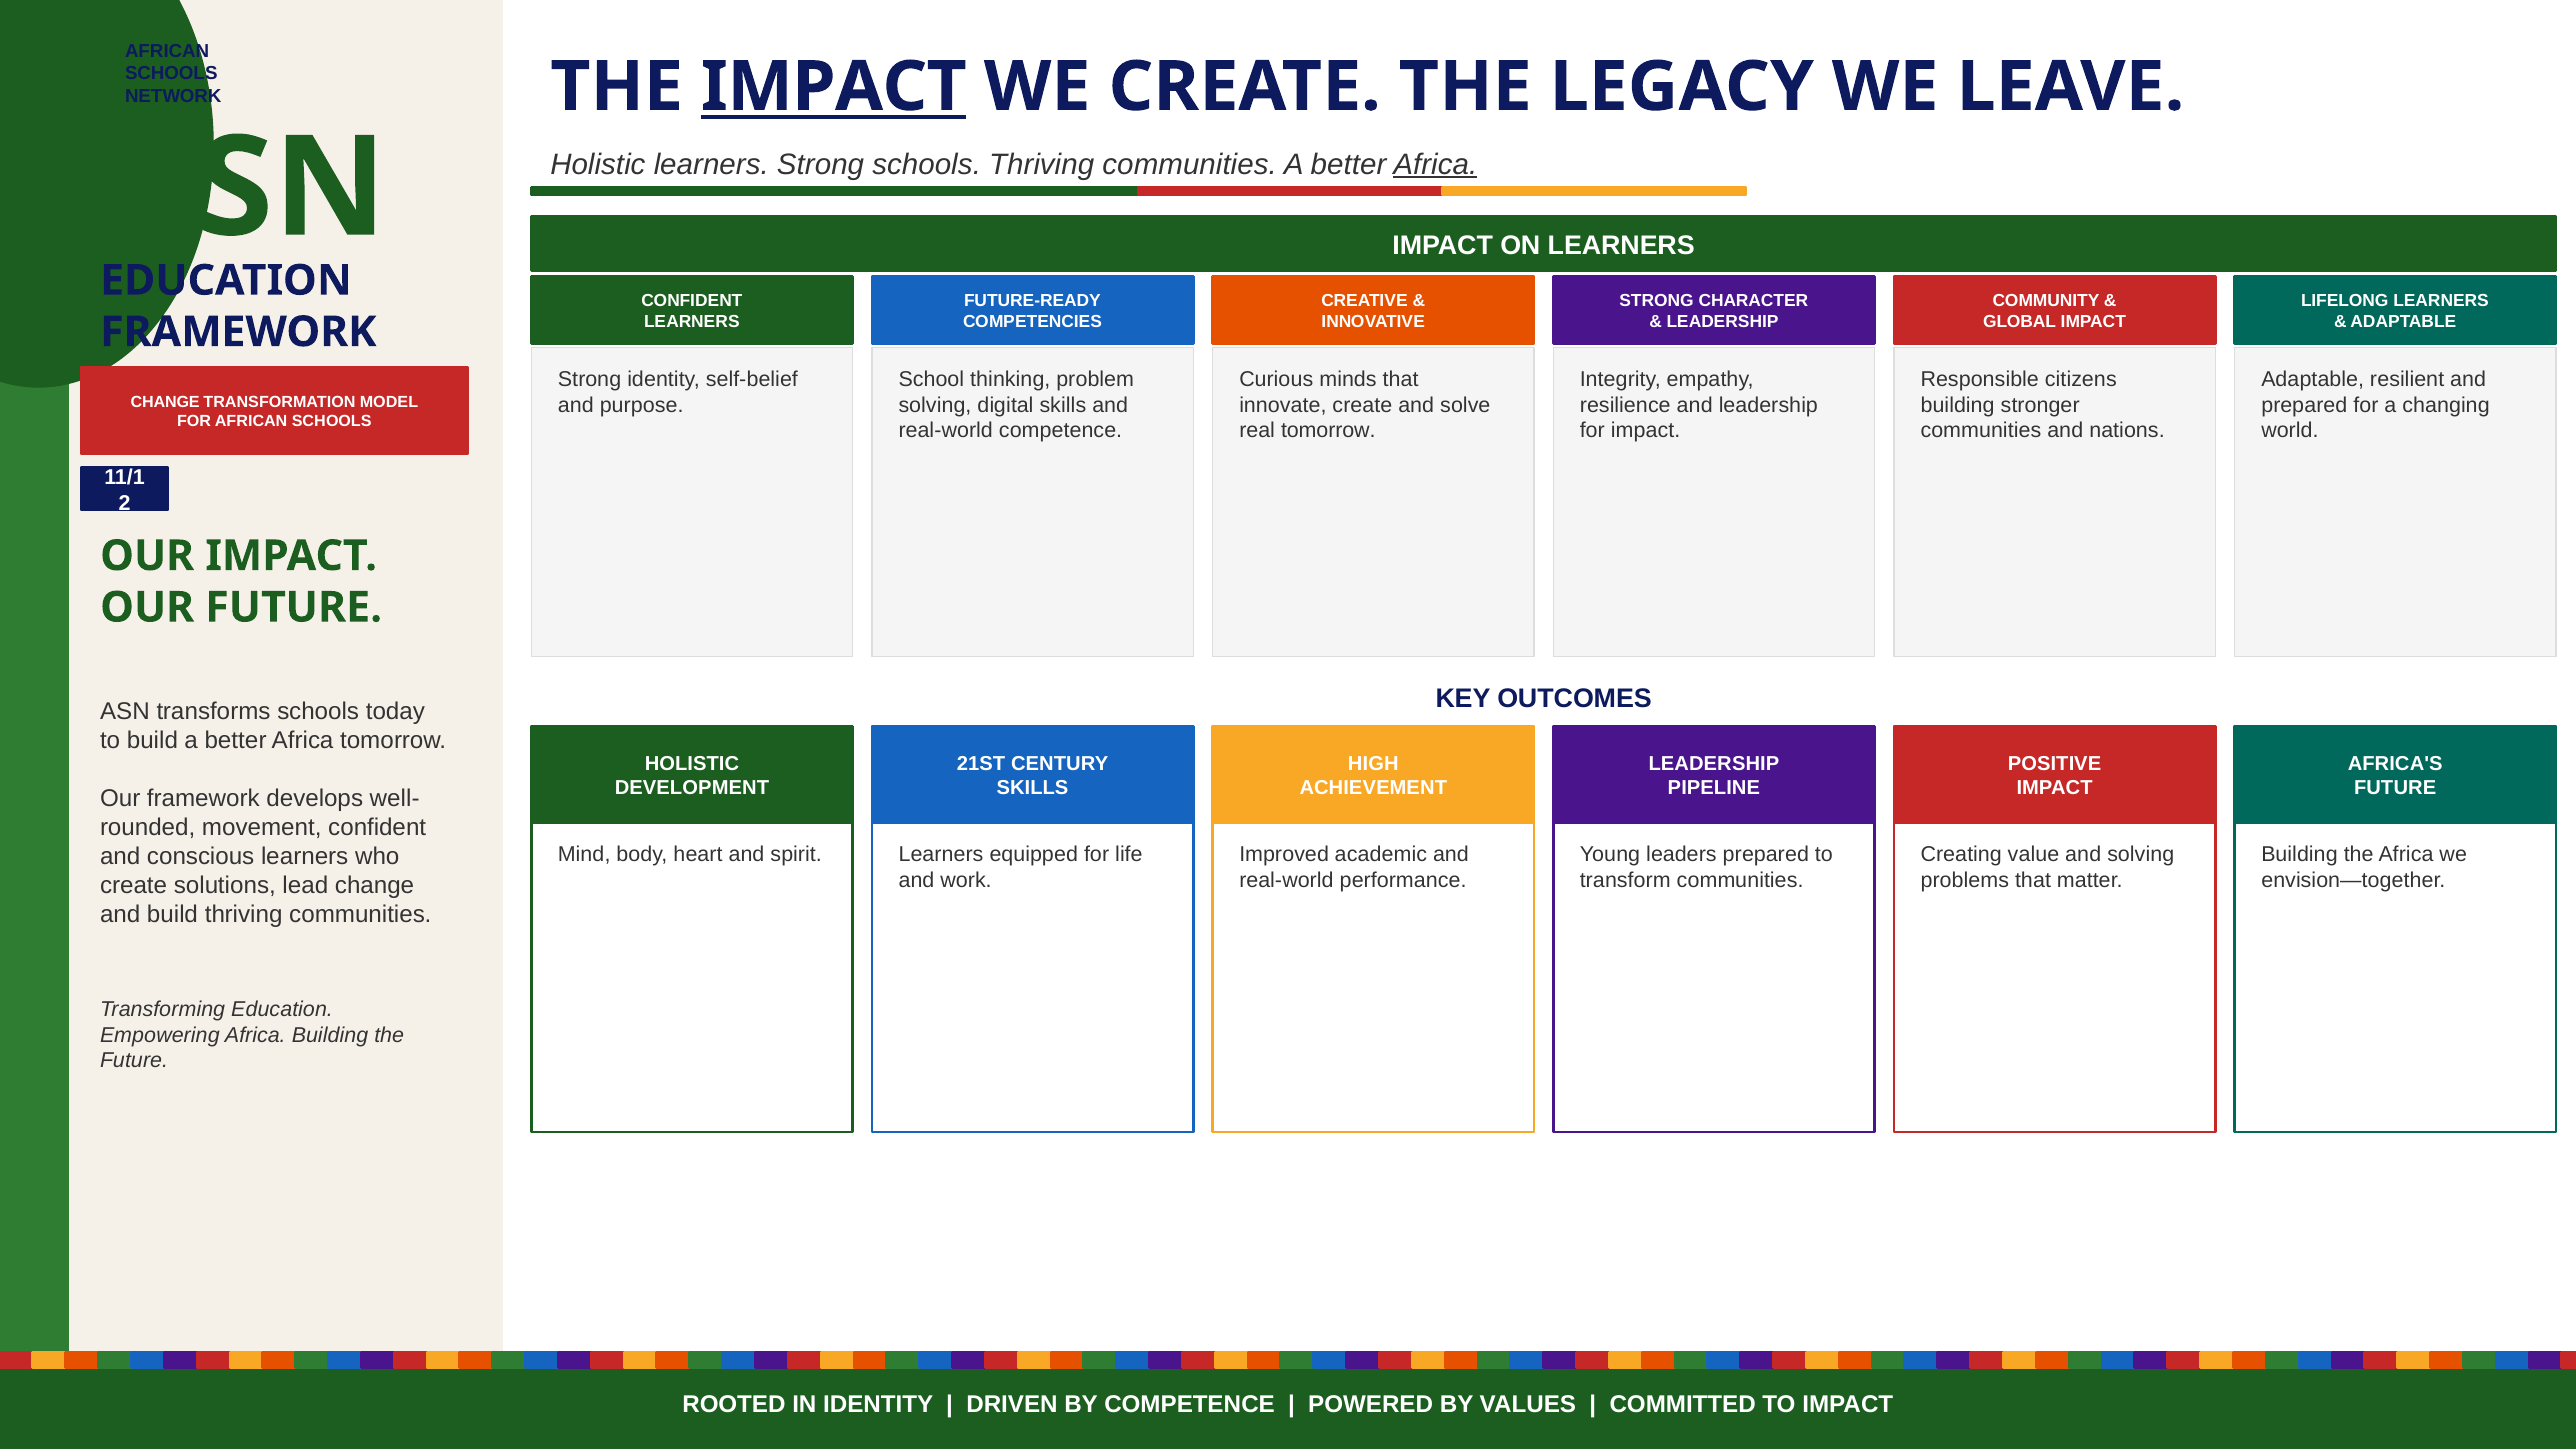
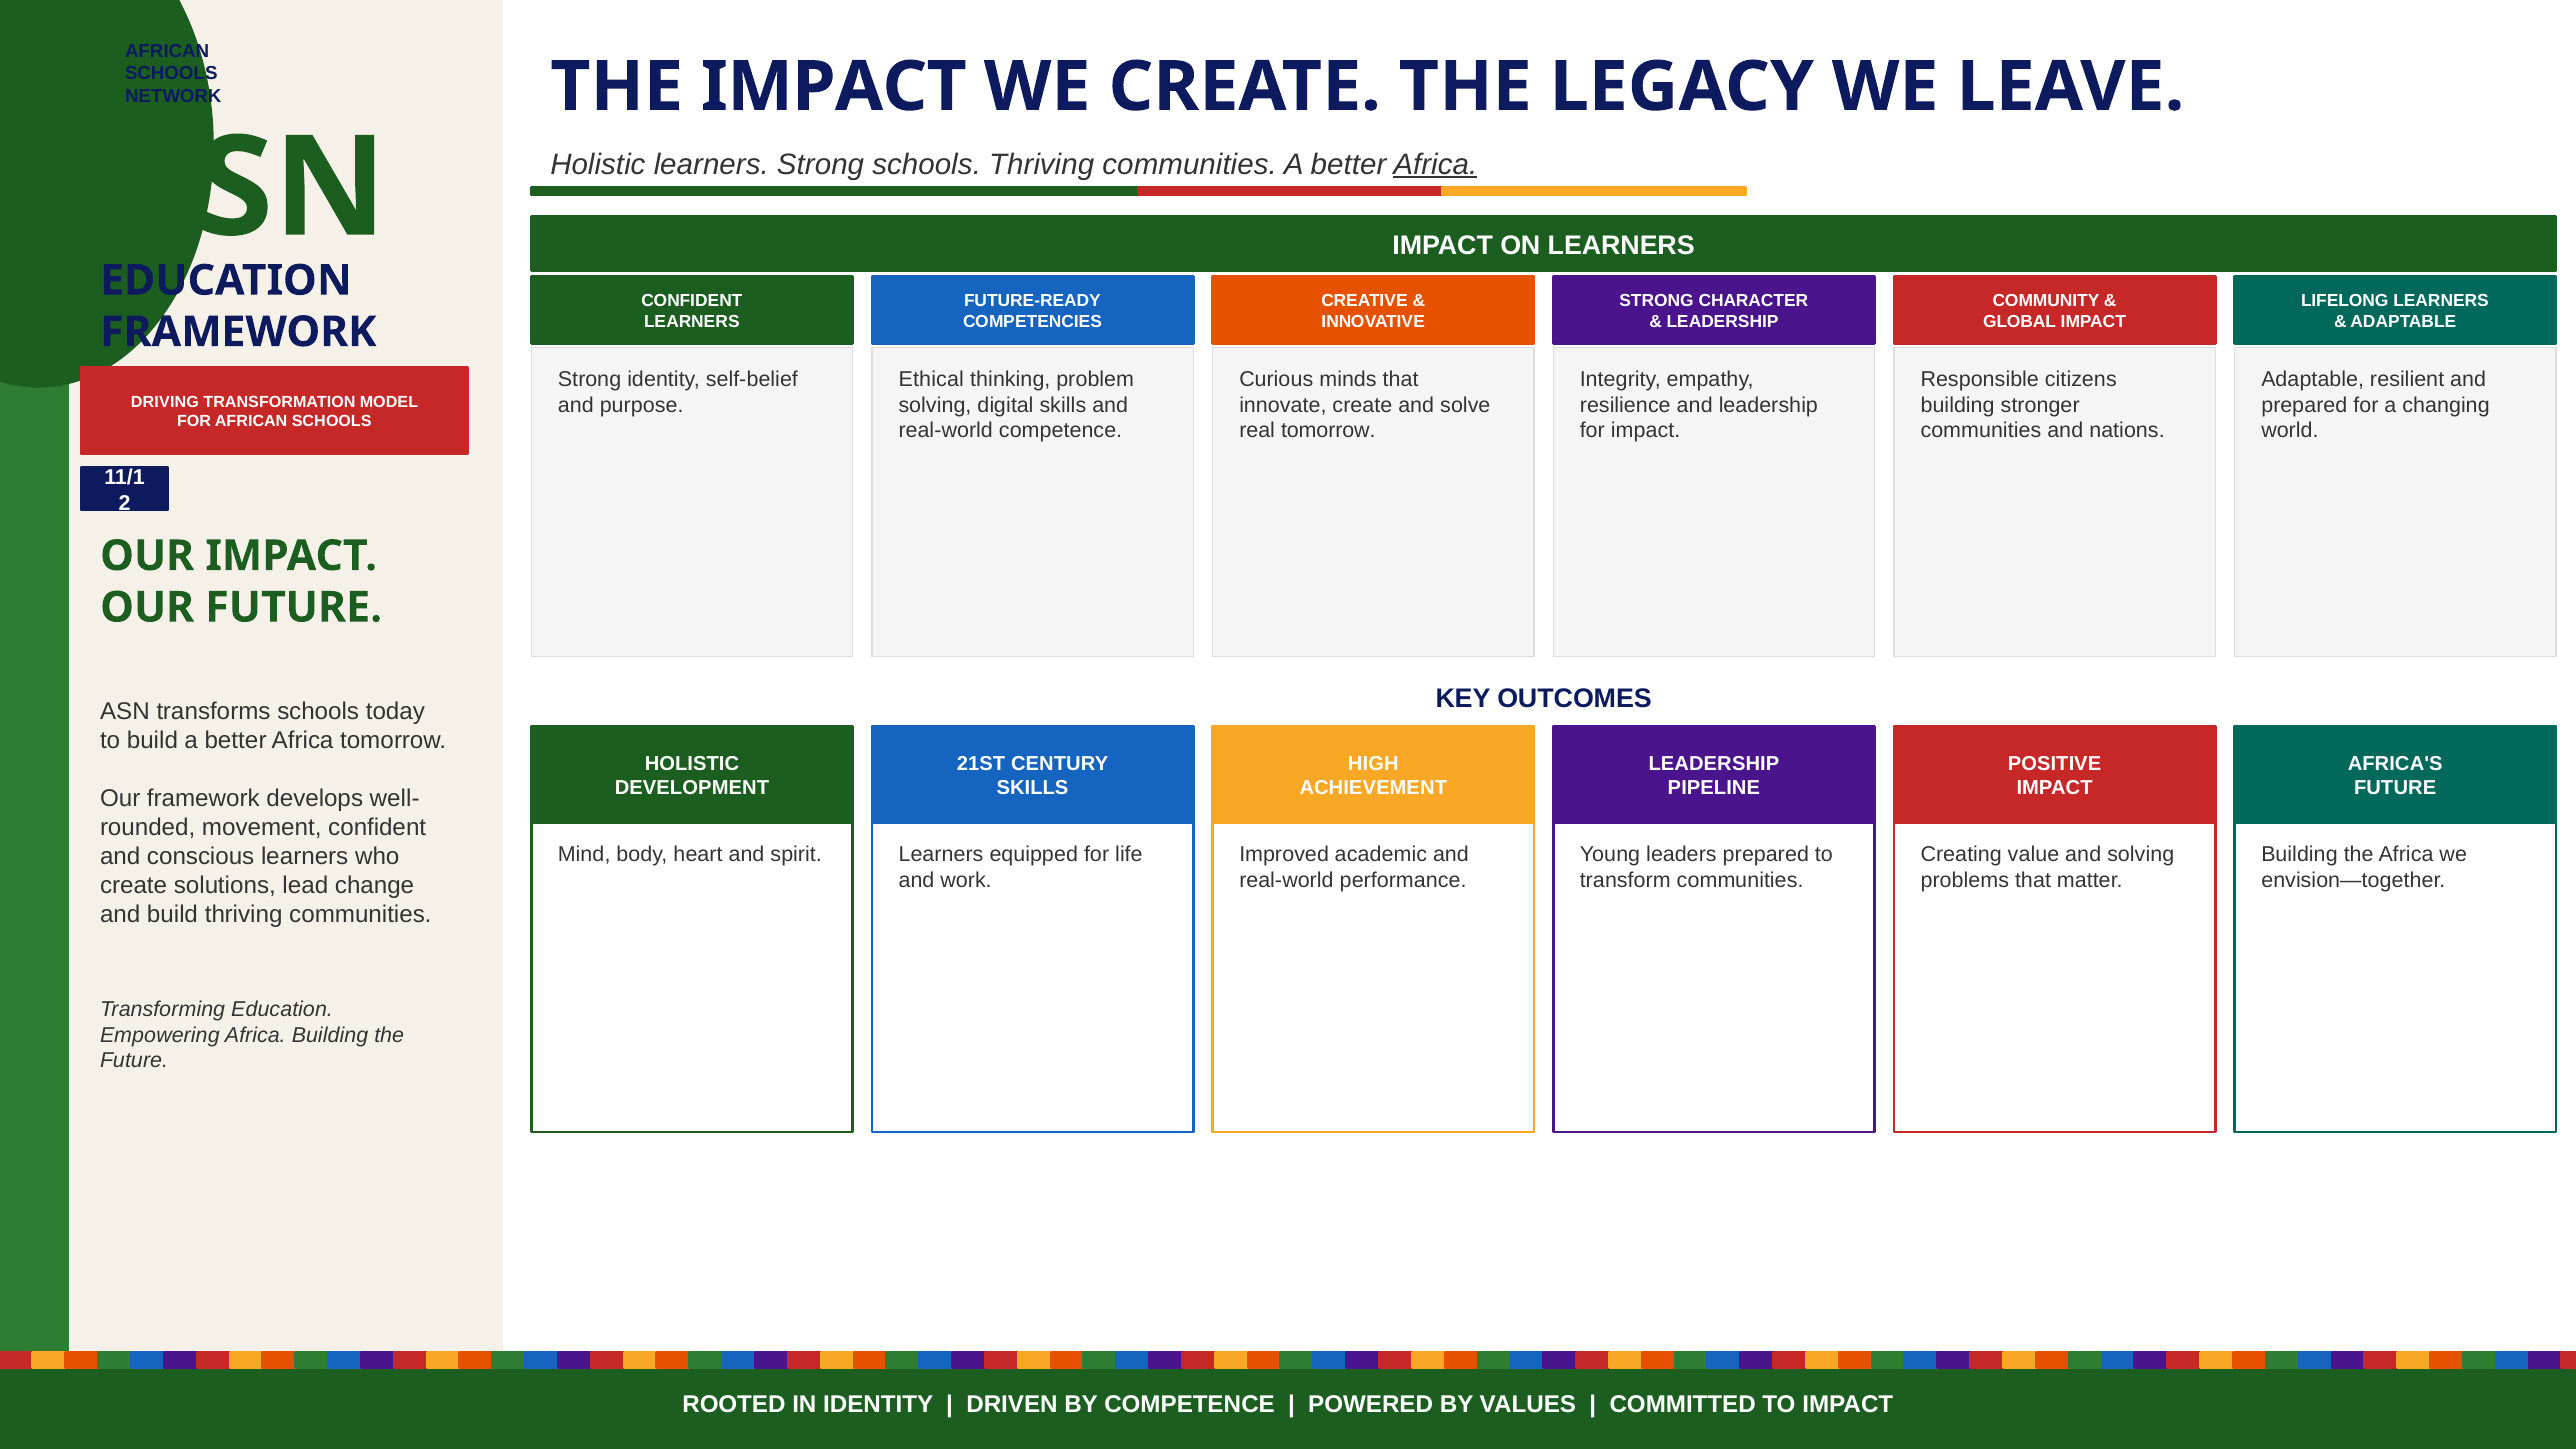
IMPACT at (834, 87) underline: present -> none
School: School -> Ethical
CHANGE at (165, 402): CHANGE -> DRIVING
